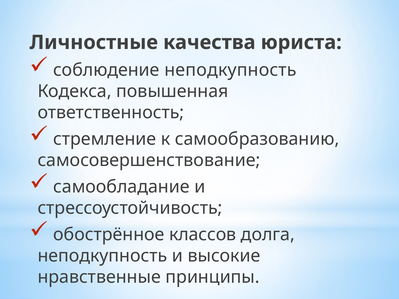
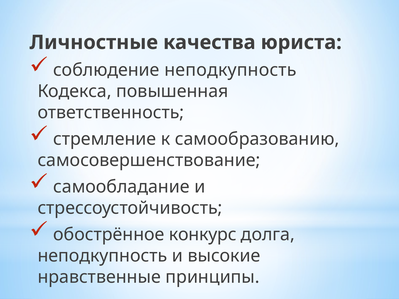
классов: классов -> конкурс
